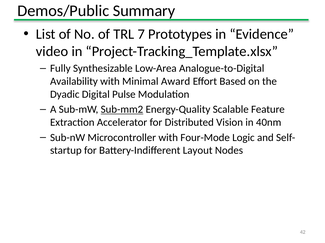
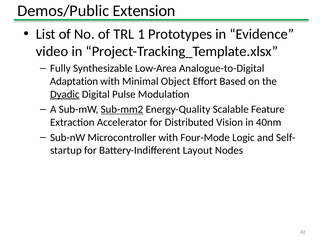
Summary: Summary -> Extension
7: 7 -> 1
Availability: Availability -> Adaptation
Award: Award -> Object
Dyadic underline: none -> present
